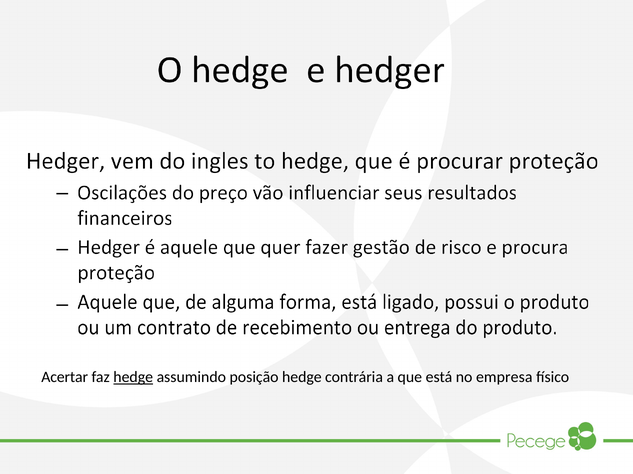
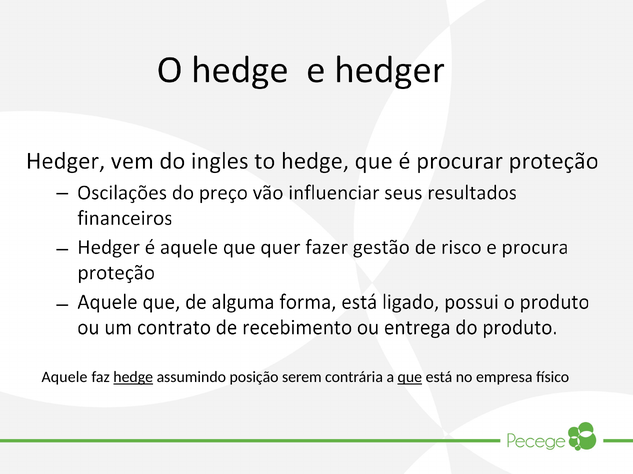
Acertar: Acertar -> Aquele
posição hedge: hedge -> serem
que underline: none -> present
